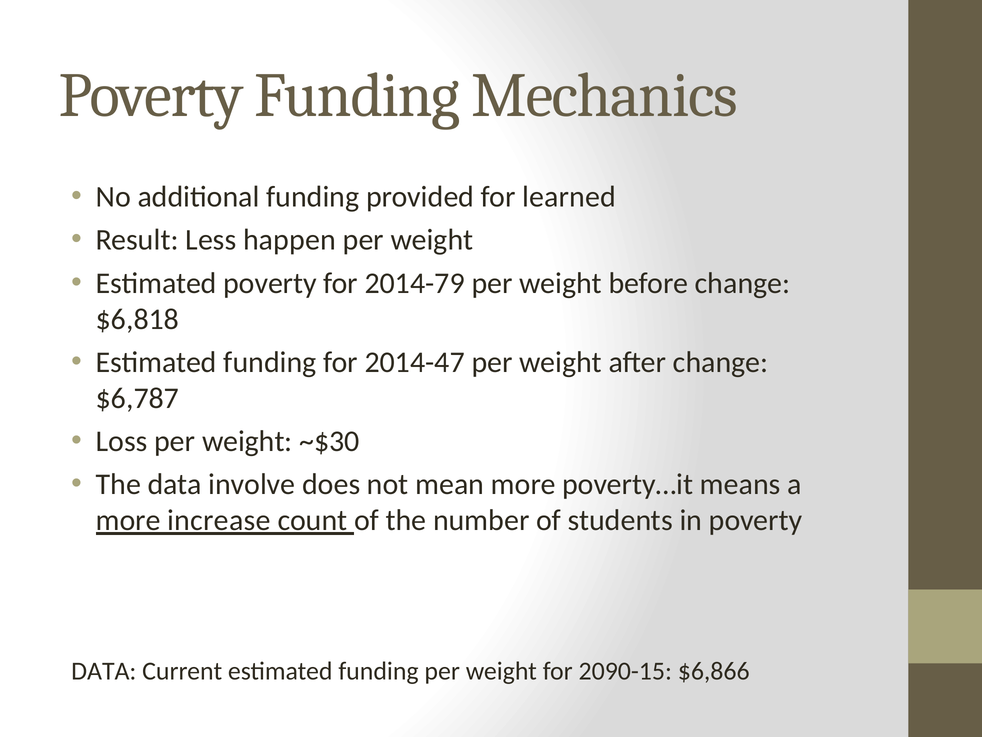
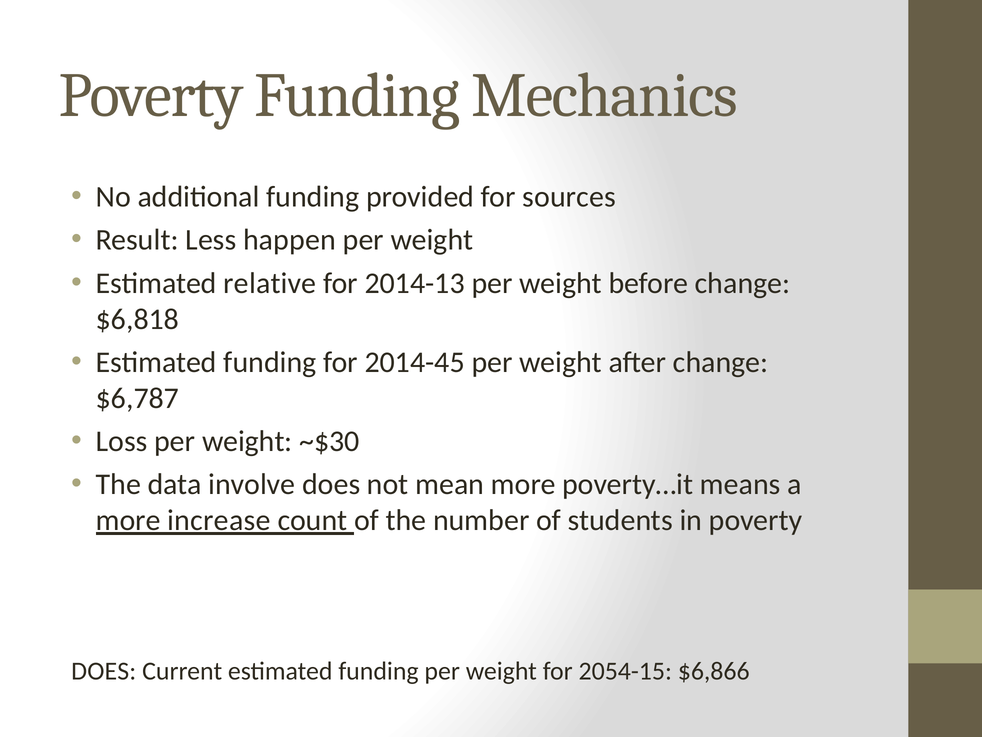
learned: learned -> sources
Estimated poverty: poverty -> relative
2014-79: 2014-79 -> 2014-13
2014-47: 2014-47 -> 2014-45
DATA at (104, 671): DATA -> DOES
2090-15: 2090-15 -> 2054-15
